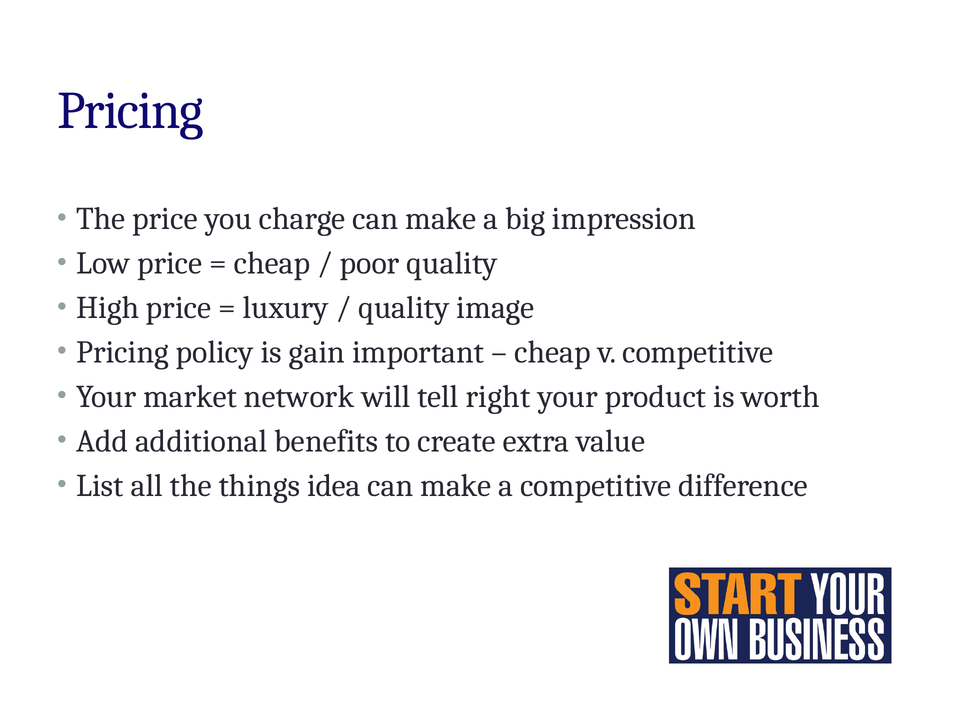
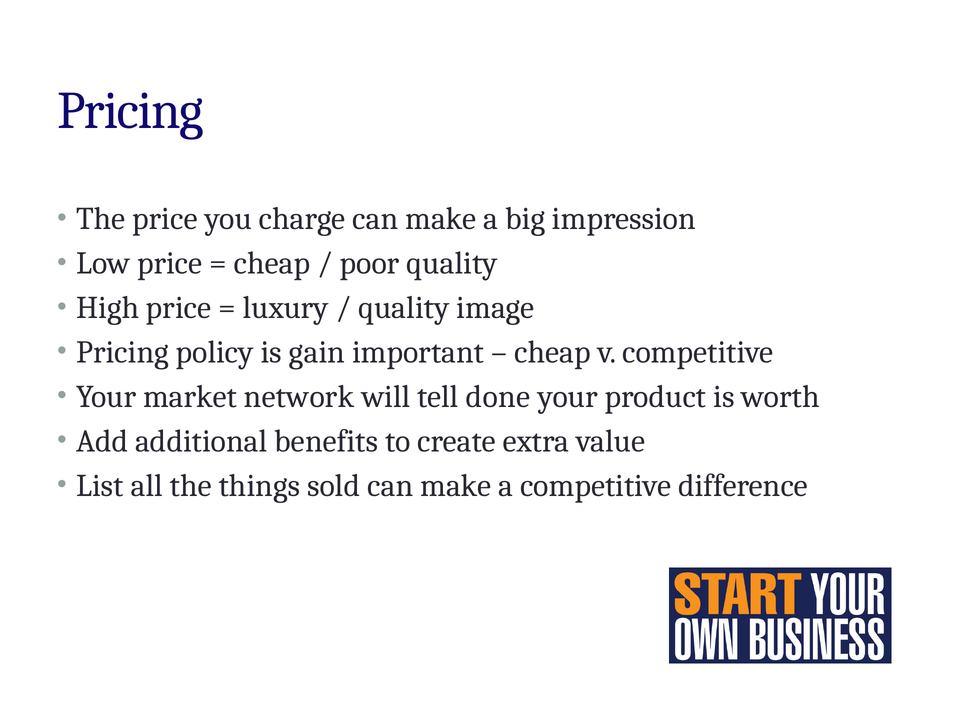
right: right -> done
idea: idea -> sold
